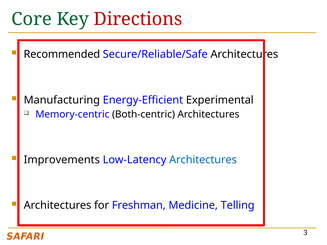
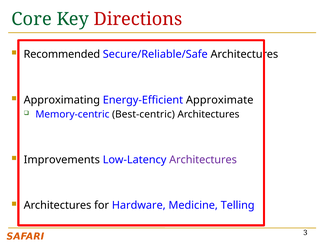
Manufacturing: Manufacturing -> Approximating
Experimental: Experimental -> Approximate
Both-centric: Both-centric -> Best-centric
Architectures at (203, 160) colour: blue -> purple
Freshman: Freshman -> Hardware
